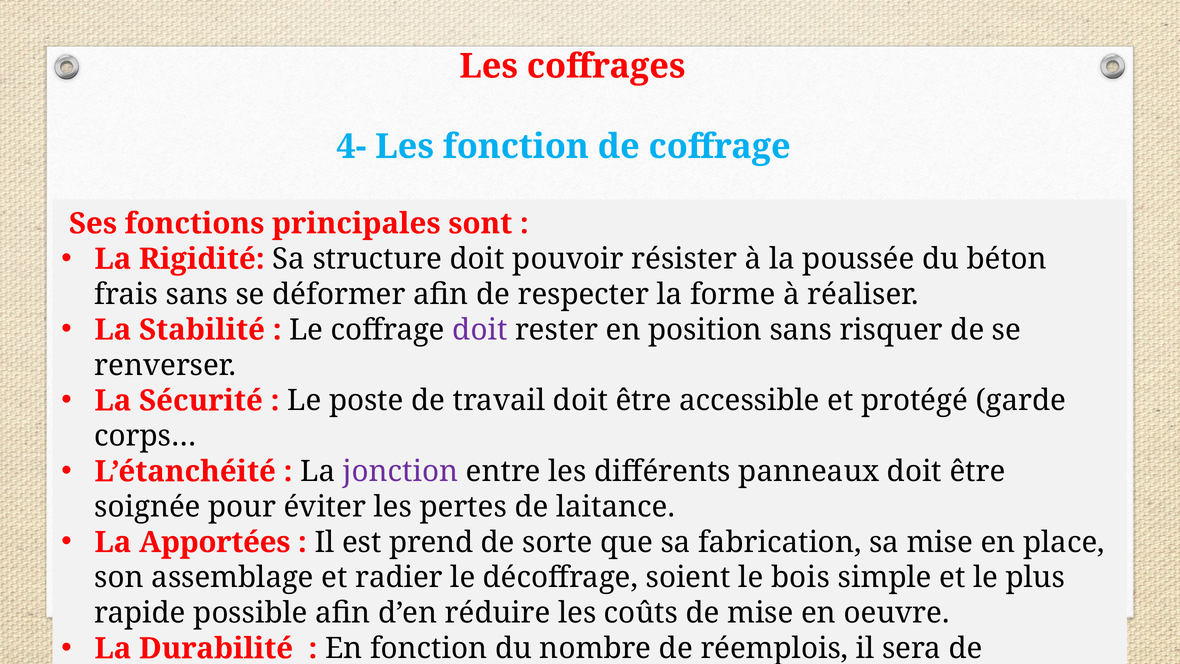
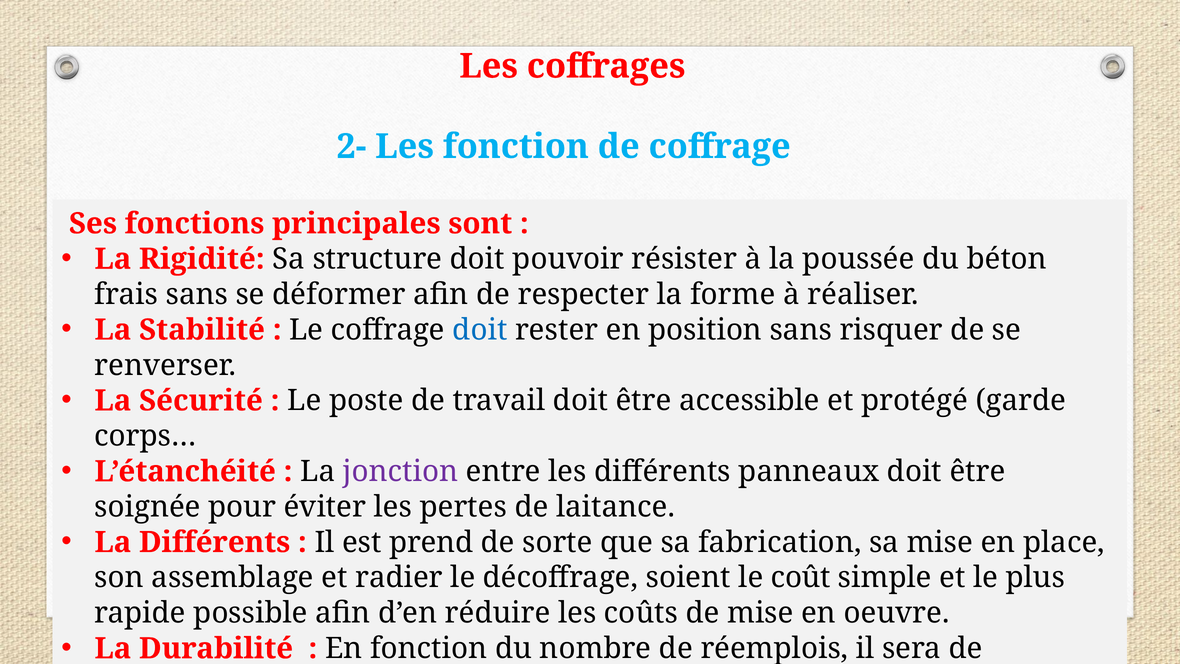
4-: 4- -> 2-
doit at (480, 330) colour: purple -> blue
La Apportées: Apportées -> Différents
bois: bois -> coût
